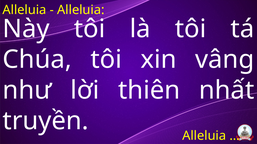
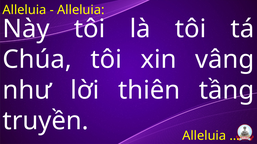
nhất: nhất -> tầng
